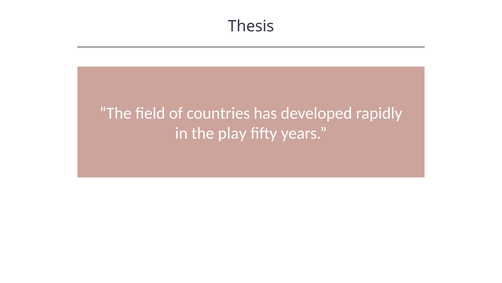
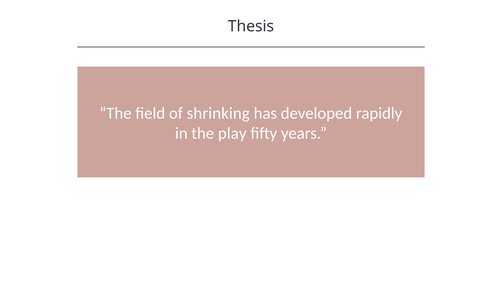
countries: countries -> shrinking
